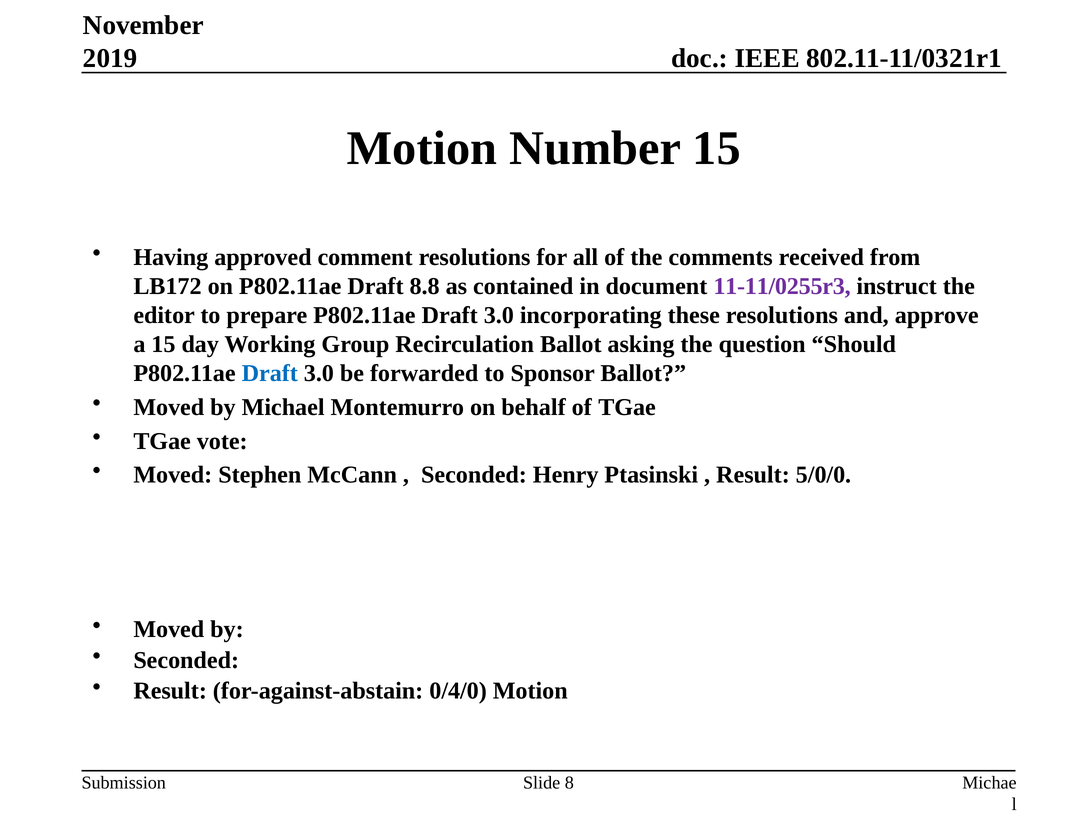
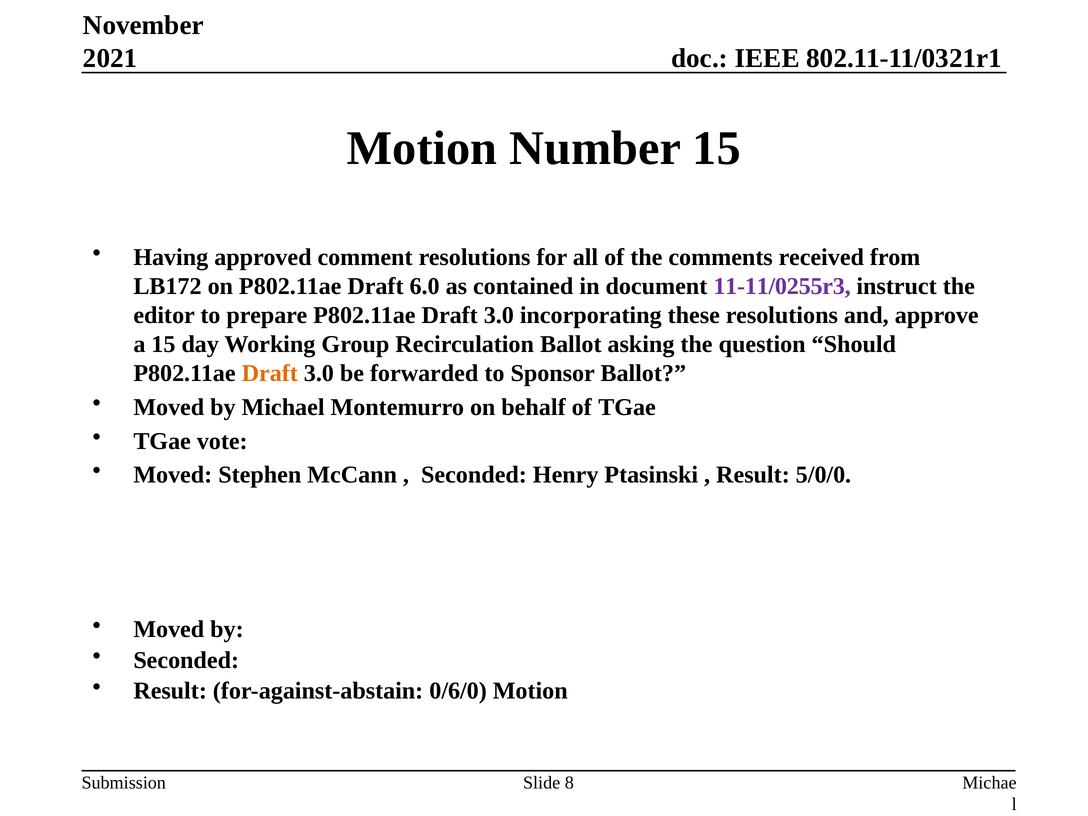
2019: 2019 -> 2021
8.8: 8.8 -> 6.0
Draft at (270, 373) colour: blue -> orange
0/4/0: 0/4/0 -> 0/6/0
